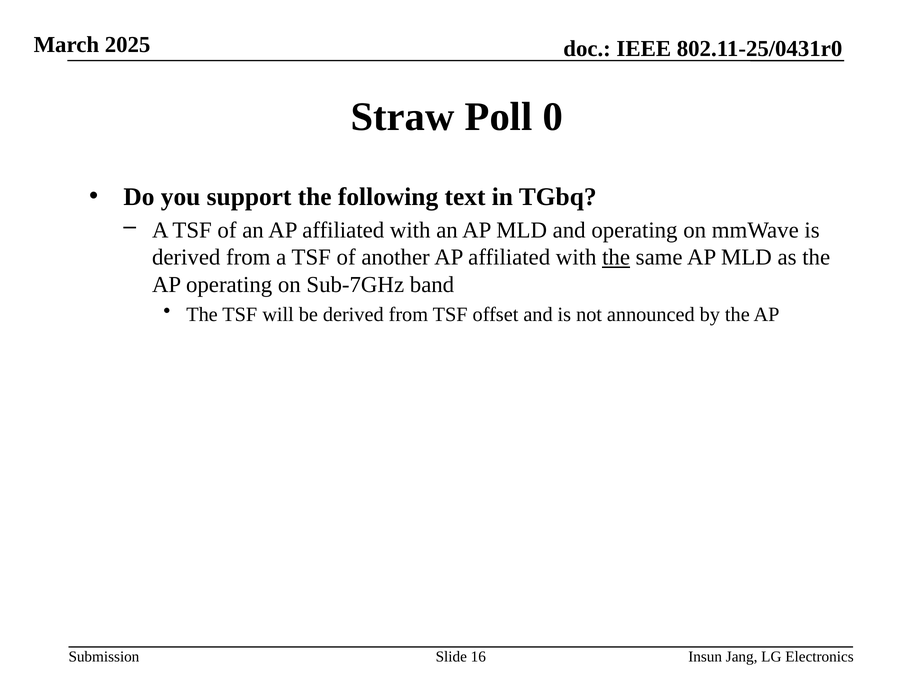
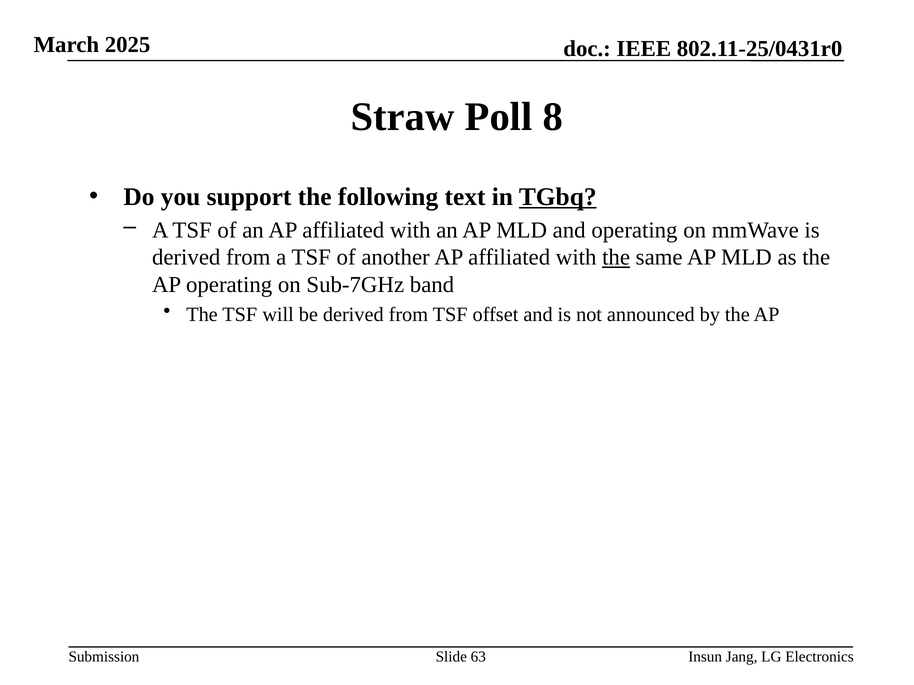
0: 0 -> 8
TGbq underline: none -> present
16: 16 -> 63
